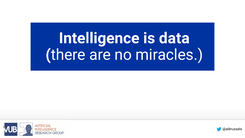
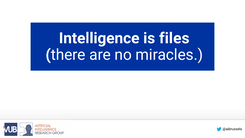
data: data -> files
